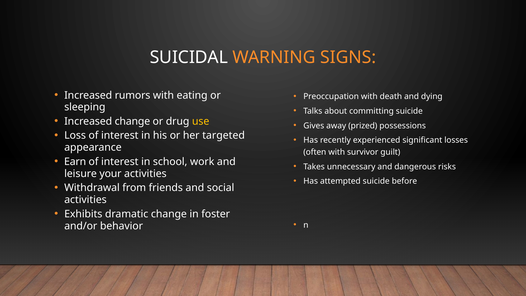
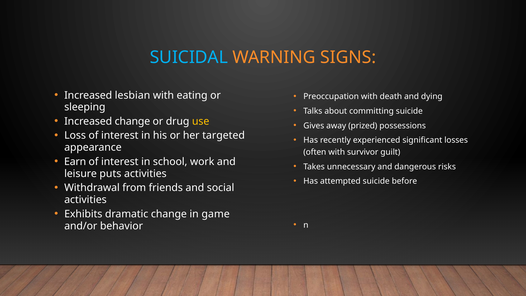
SUICIDAL colour: white -> light blue
rumors: rumors -> lesbian
your: your -> puts
foster: foster -> game
